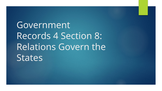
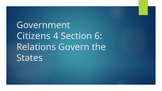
Records: Records -> Citizens
8: 8 -> 6
